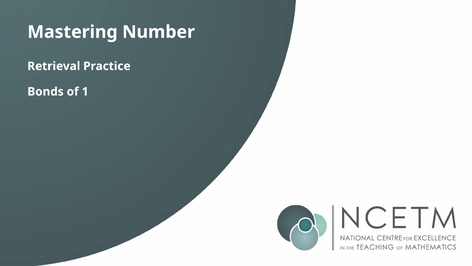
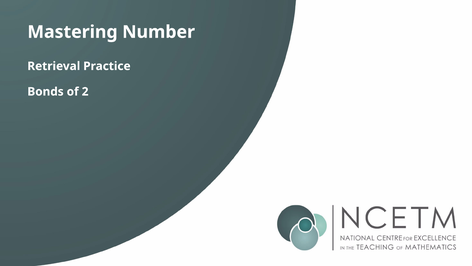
1: 1 -> 2
